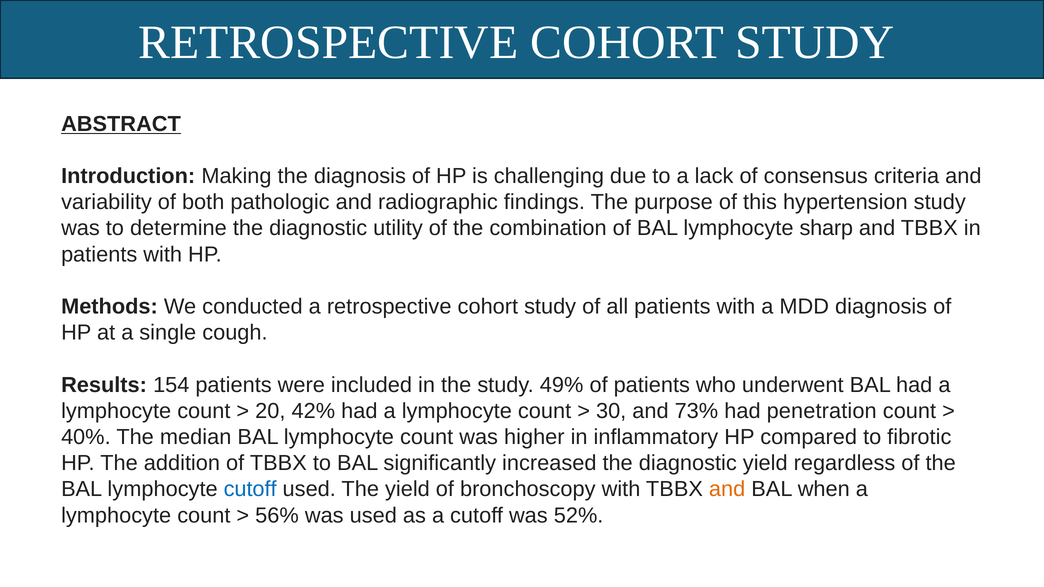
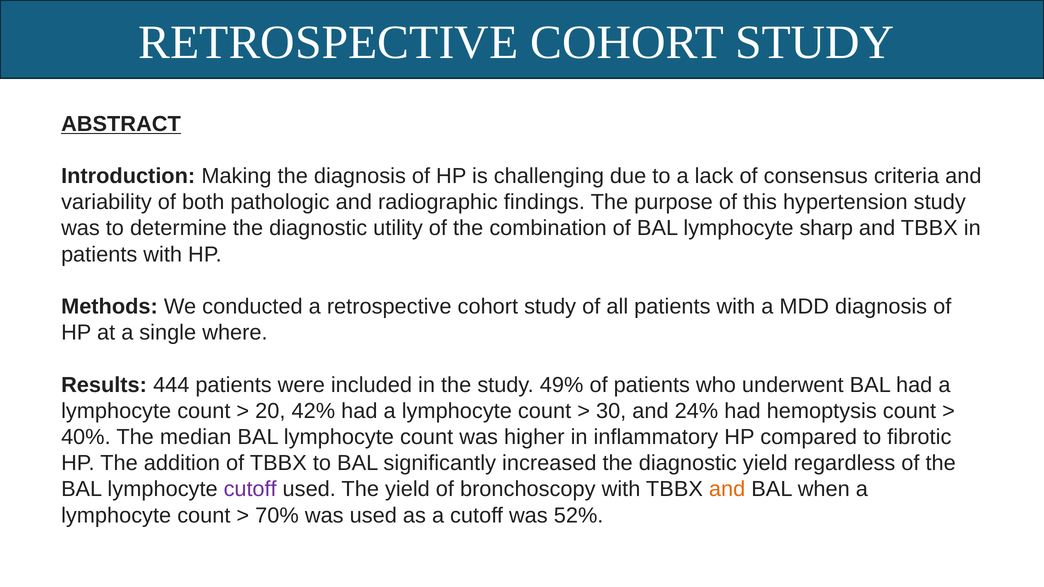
cough: cough -> where
154: 154 -> 444
73%: 73% -> 24%
penetration: penetration -> hemoptysis
cutoff at (250, 489) colour: blue -> purple
56%: 56% -> 70%
